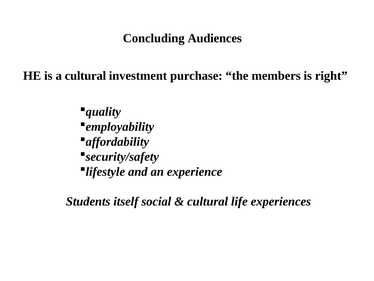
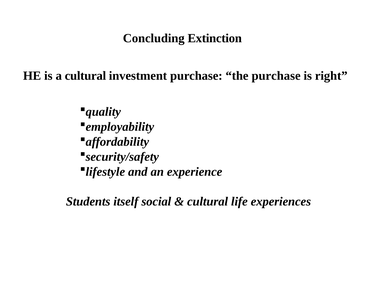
Audiences: Audiences -> Extinction
the members: members -> purchase
